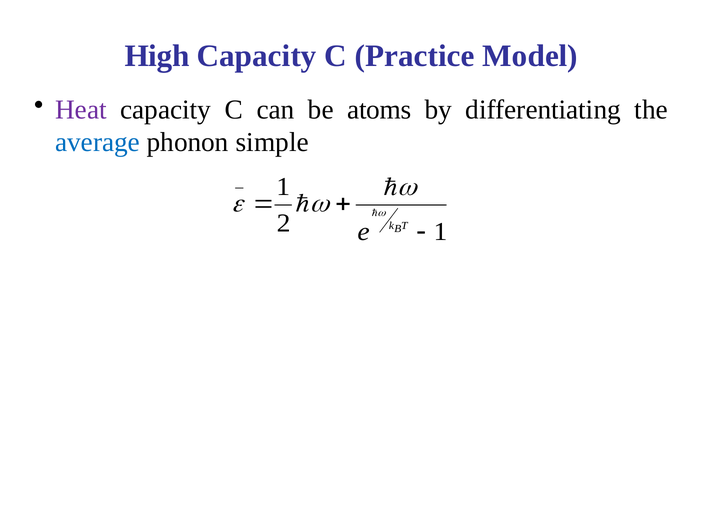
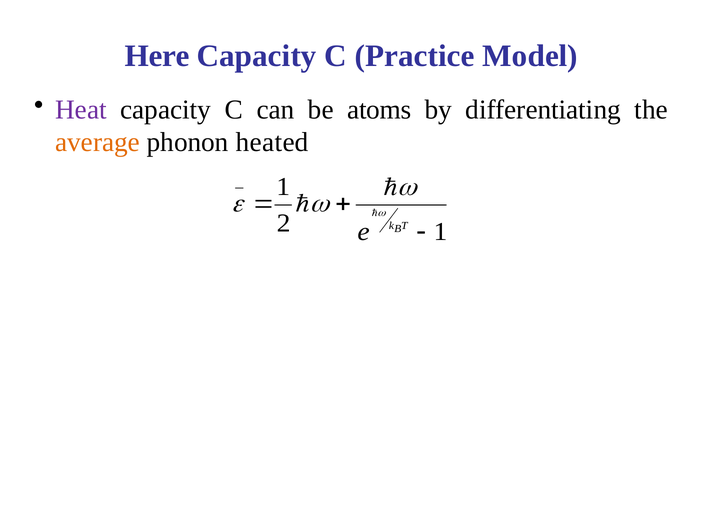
High: High -> Here
average colour: blue -> orange
simple: simple -> heated
